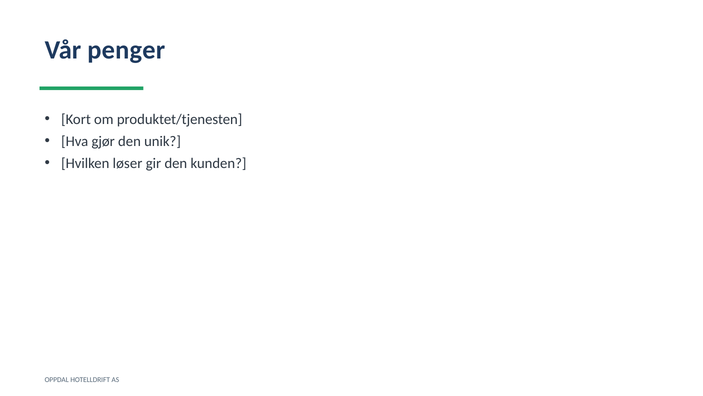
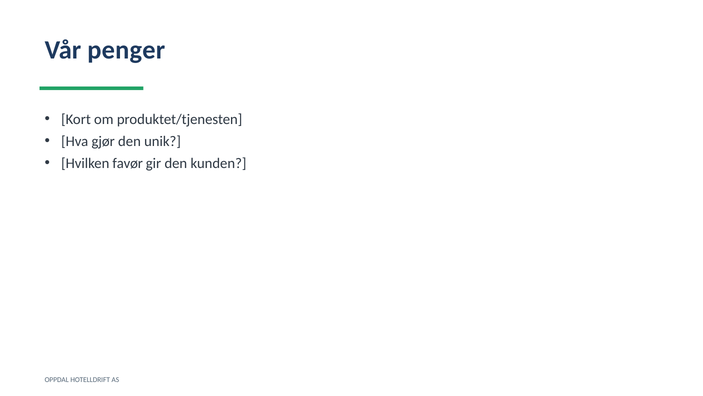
løser: løser -> favør
